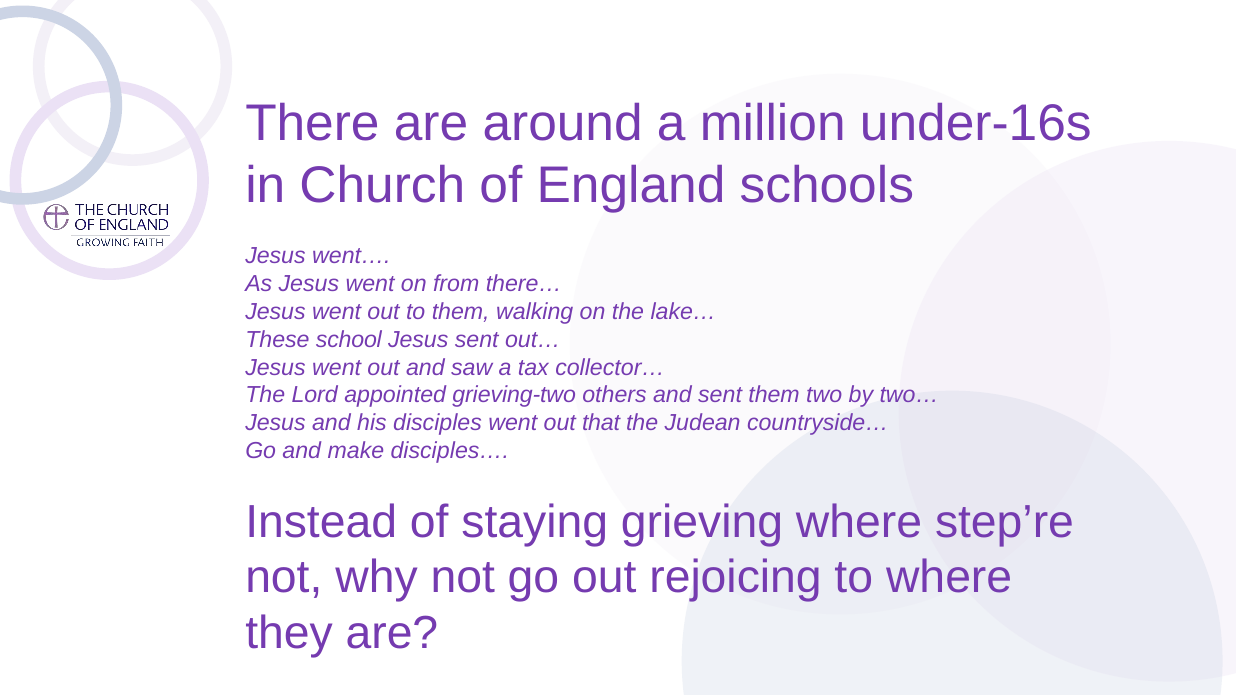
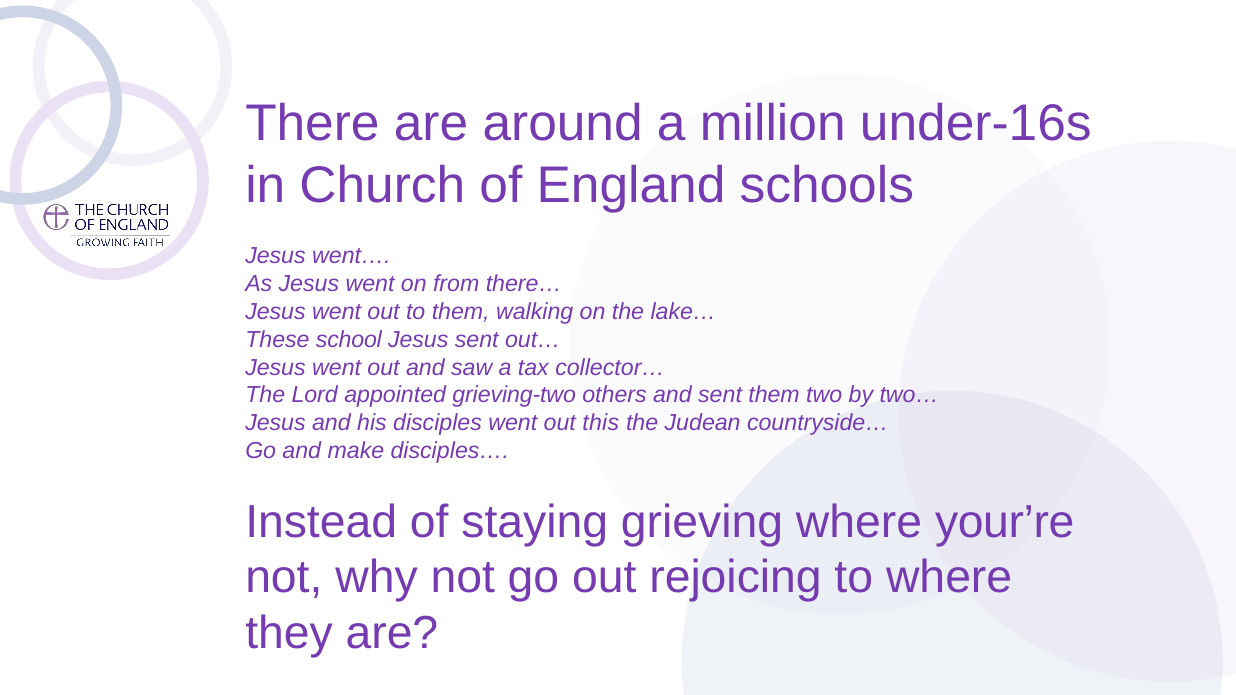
that: that -> this
step’re: step’re -> your’re
